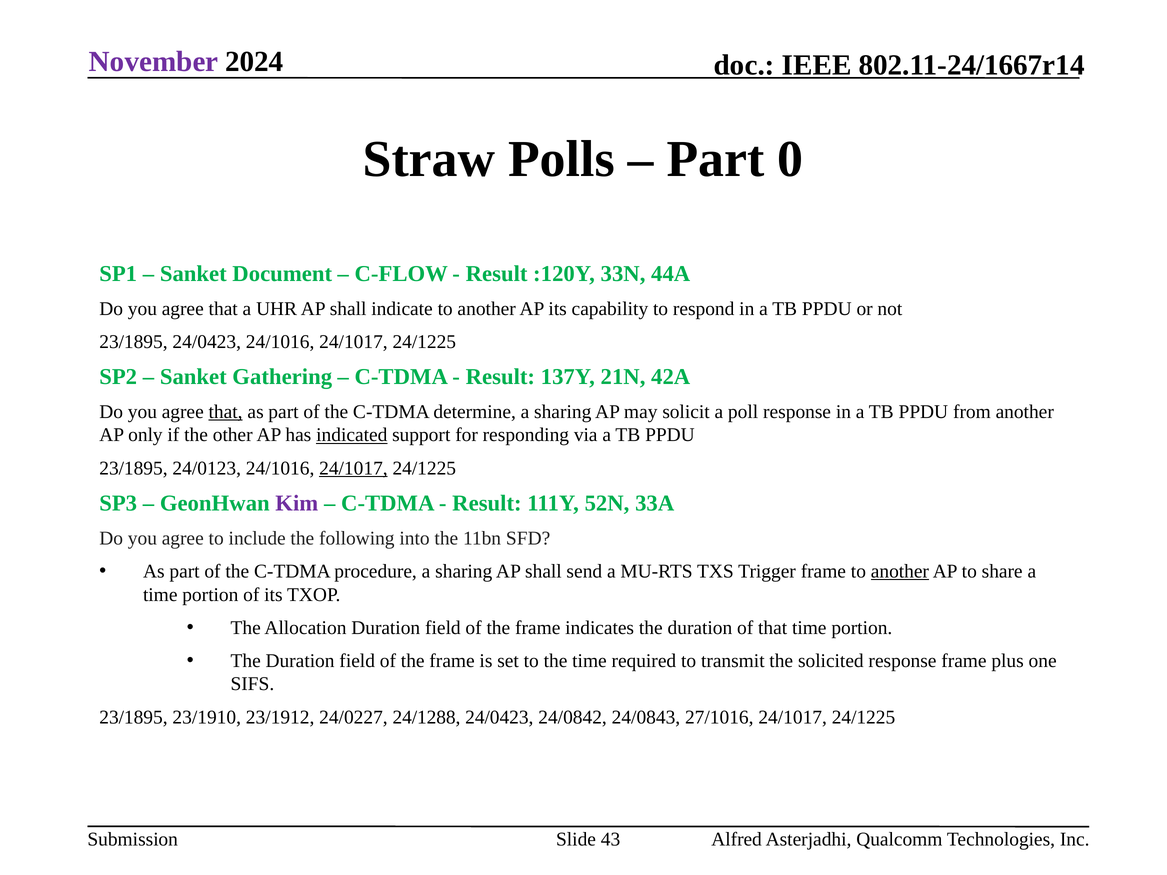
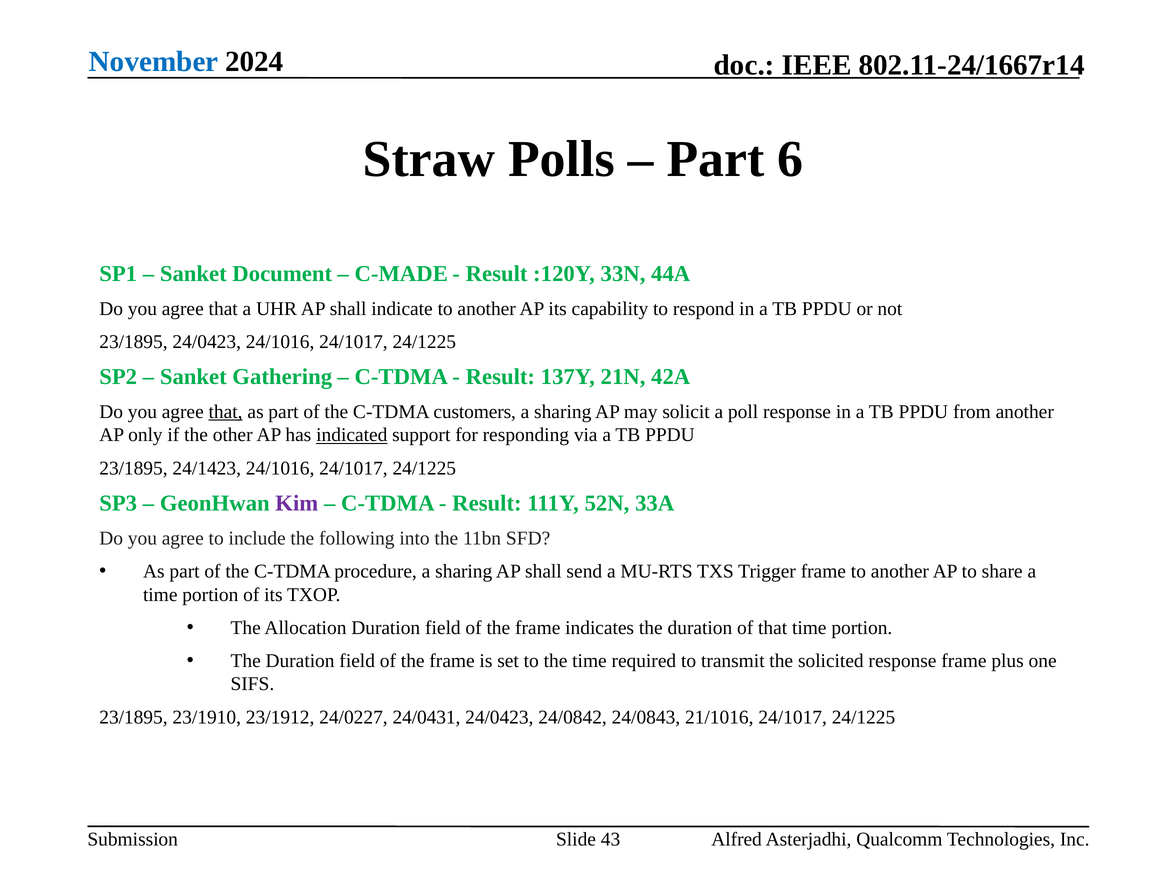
November colour: purple -> blue
0: 0 -> 6
C-FLOW: C-FLOW -> C-MADE
determine: determine -> customers
24/0123: 24/0123 -> 24/1423
24/1017 at (353, 468) underline: present -> none
another at (900, 571) underline: present -> none
24/1288: 24/1288 -> 24/0431
27/1016: 27/1016 -> 21/1016
